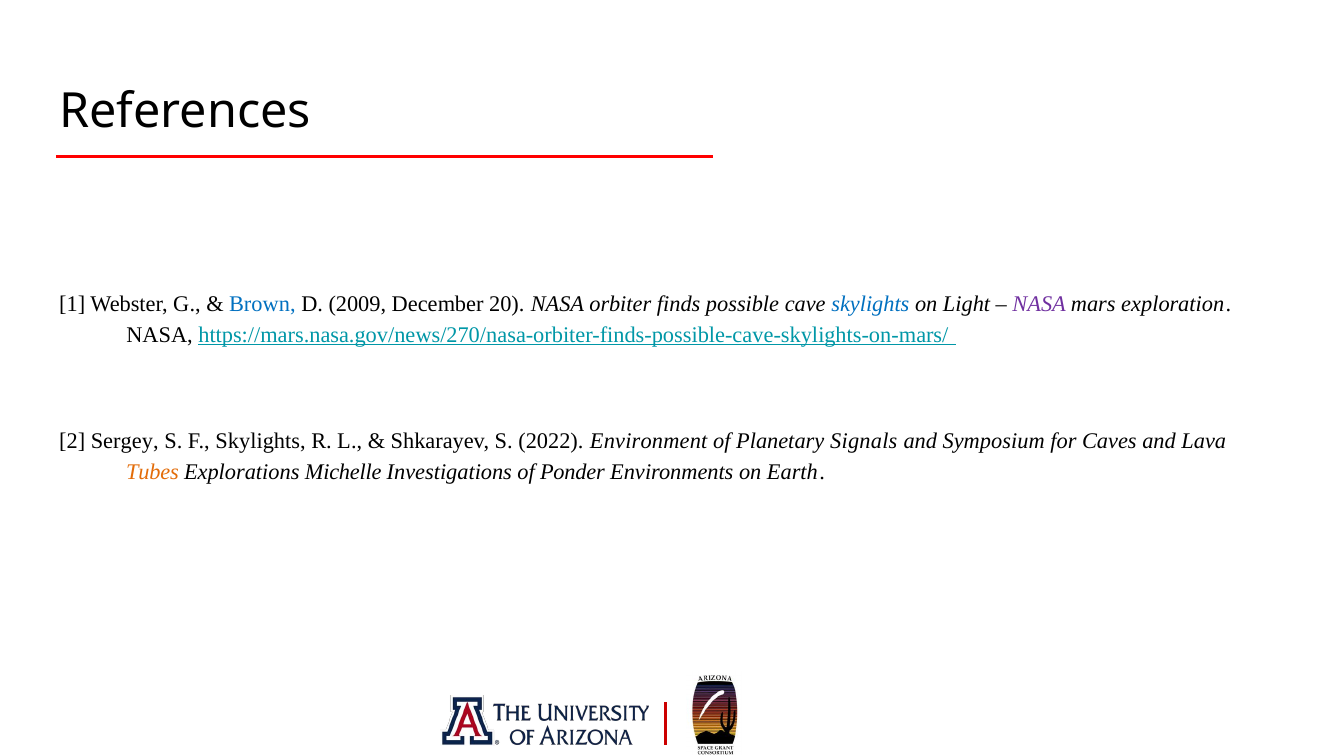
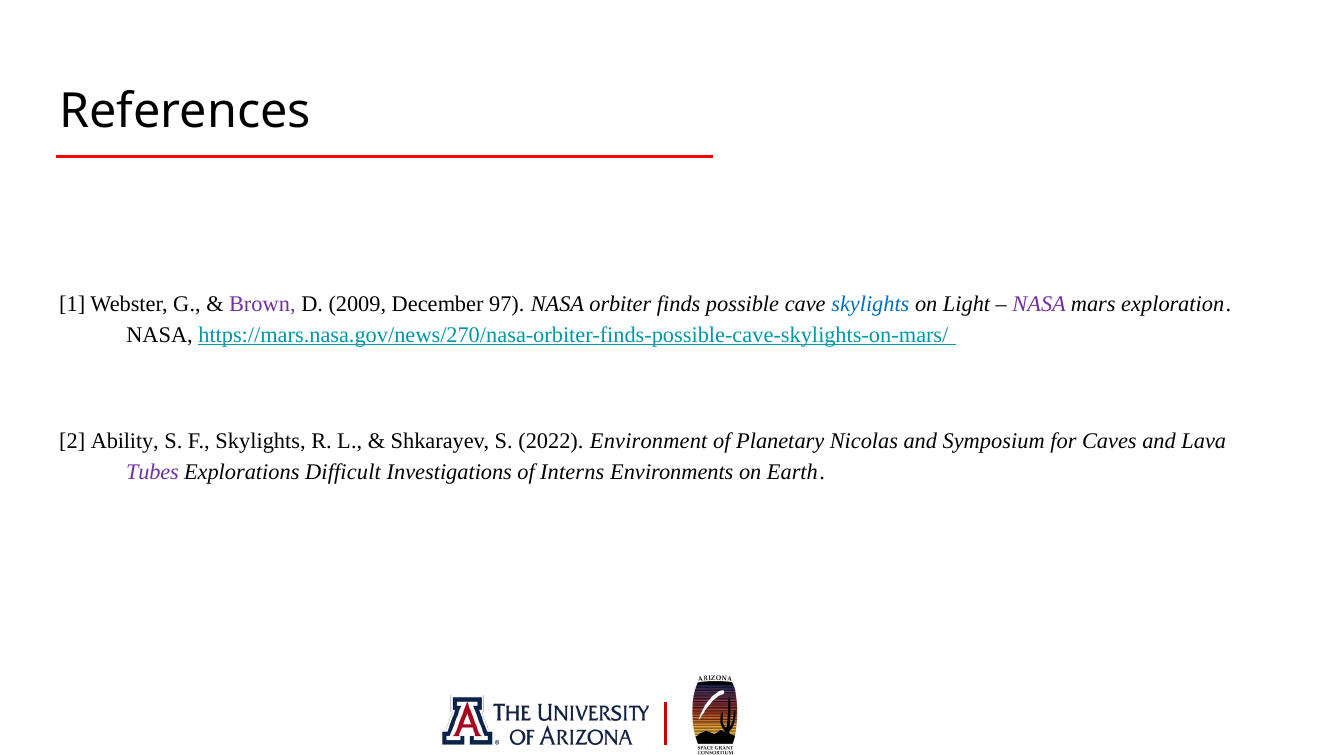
Brown colour: blue -> purple
20: 20 -> 97
Sergey: Sergey -> Ability
Signals: Signals -> Nicolas
Tubes colour: orange -> purple
Michelle: Michelle -> Difficult
Ponder: Ponder -> Interns
